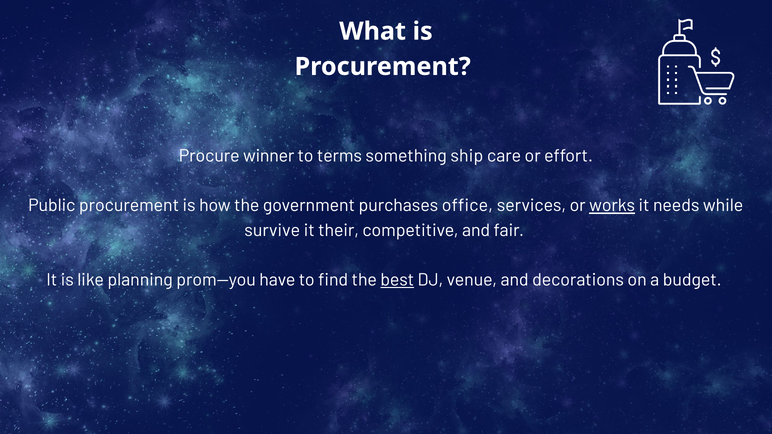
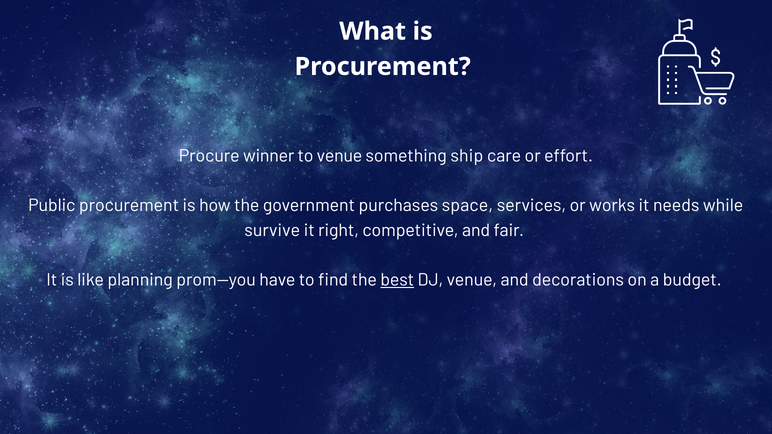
to terms: terms -> venue
office: office -> space
works underline: present -> none
their: their -> right
